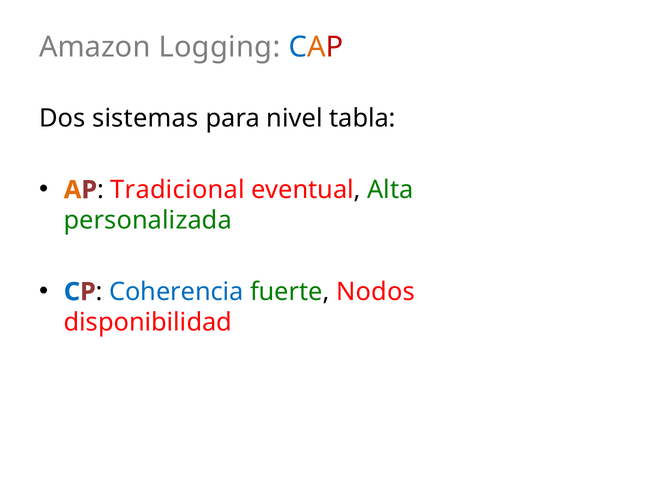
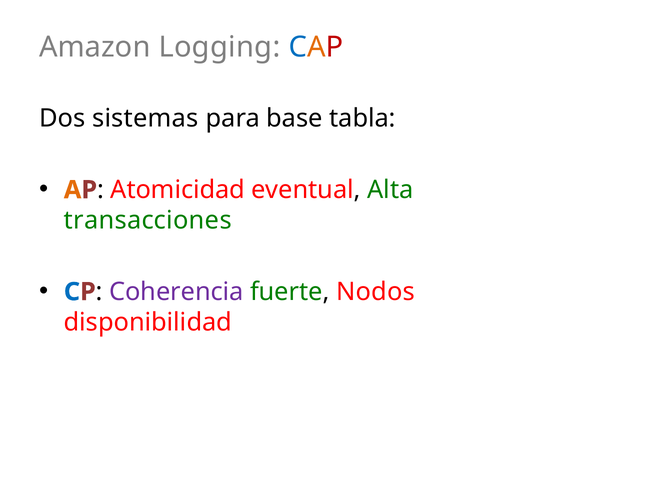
nivel: nivel -> base
Tradicional: Tradicional -> Atomicidad
personalizada: personalizada -> transacciones
Coherencia colour: blue -> purple
